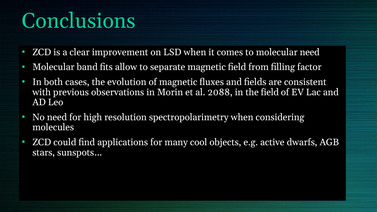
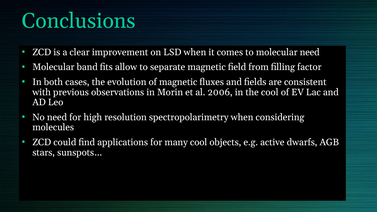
2088: 2088 -> 2006
the field: field -> cool
